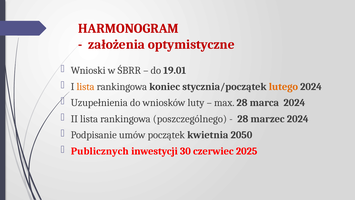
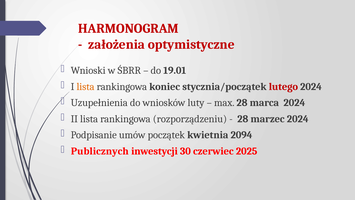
lutego colour: orange -> red
poszczególnego: poszczególnego -> rozporządzeniu
2050: 2050 -> 2094
